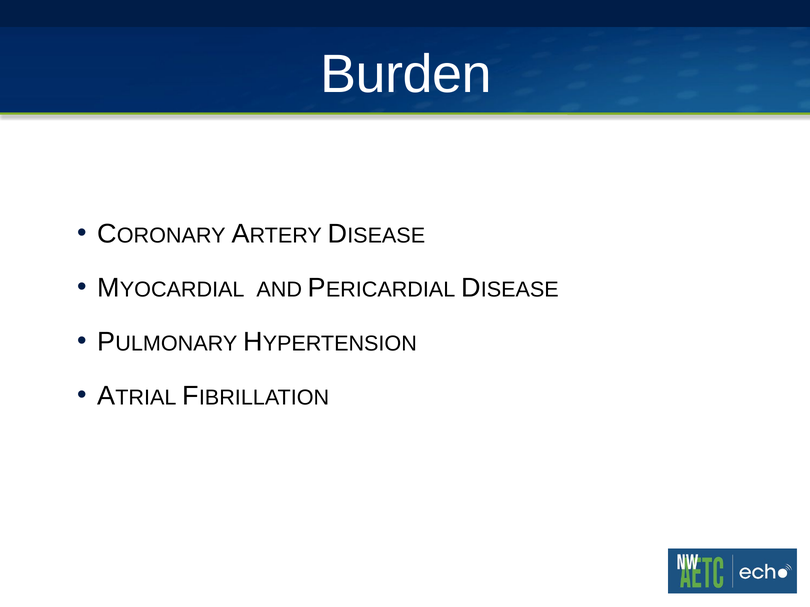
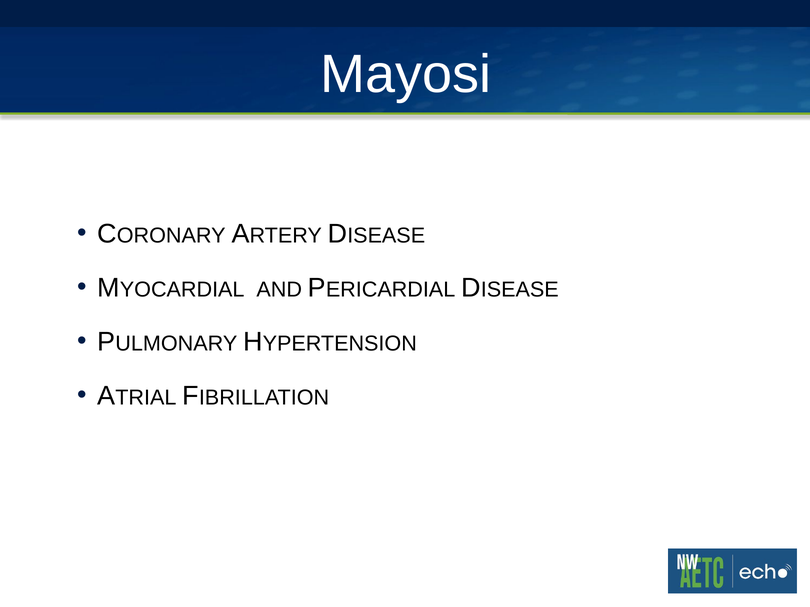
Burden: Burden -> Mayosi
